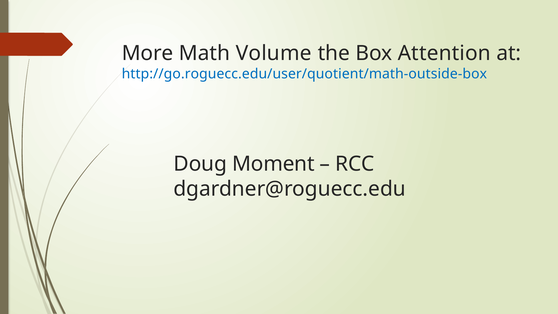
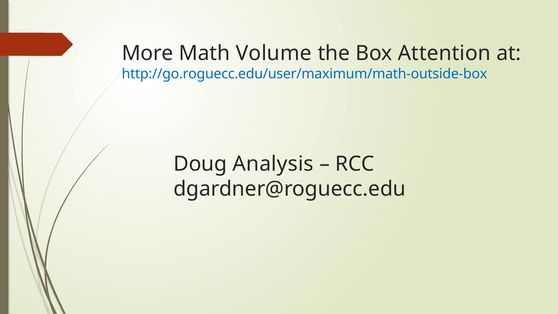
http://go.roguecc.edu/user/quotient/math-outside-box: http://go.roguecc.edu/user/quotient/math-outside-box -> http://go.roguecc.edu/user/maximum/math-outside-box
Moment: Moment -> Analysis
